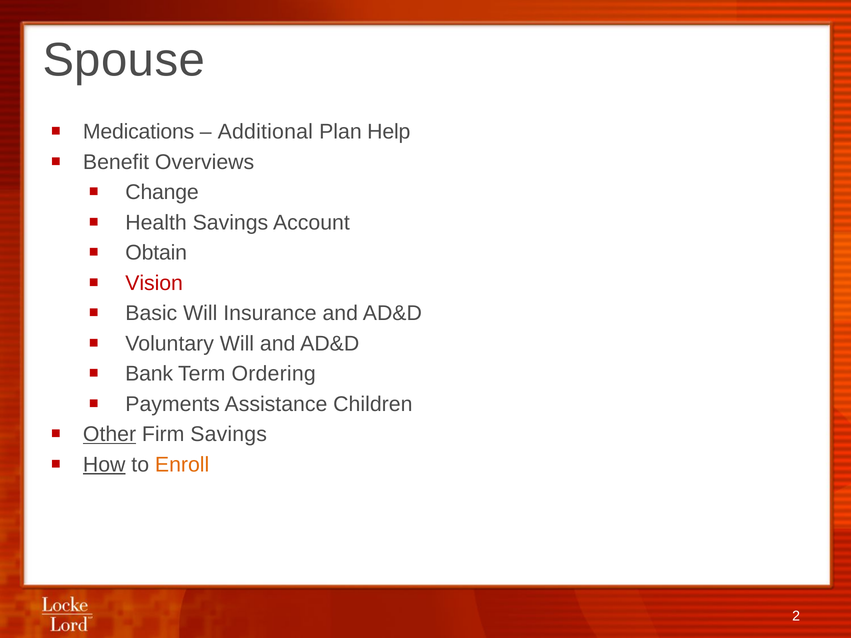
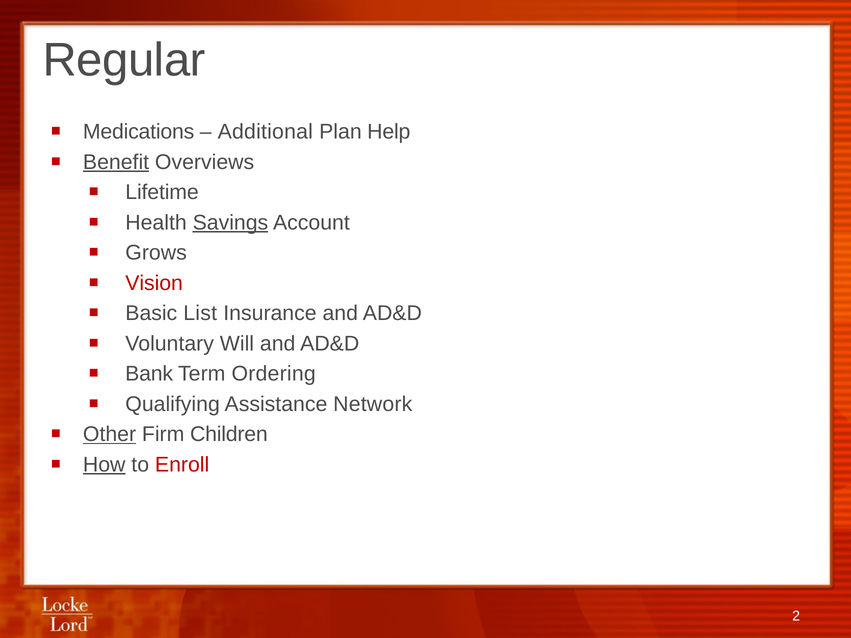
Spouse: Spouse -> Regular
Benefit underline: none -> present
Change: Change -> Lifetime
Savings at (230, 223) underline: none -> present
Obtain: Obtain -> Grows
Basic Will: Will -> List
Payments: Payments -> Qualifying
Children: Children -> Network
Firm Savings: Savings -> Children
Enroll colour: orange -> red
